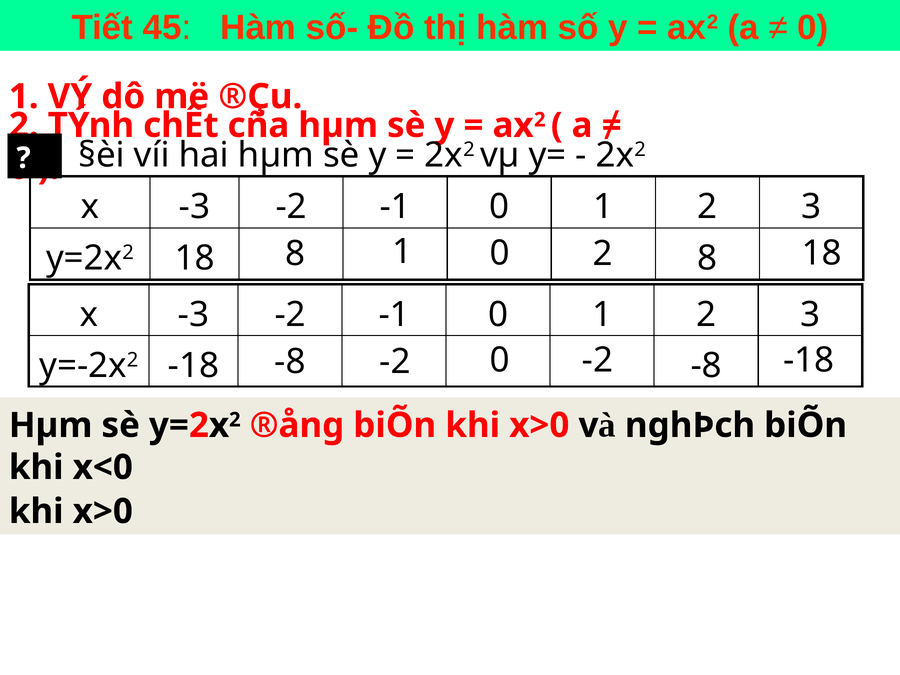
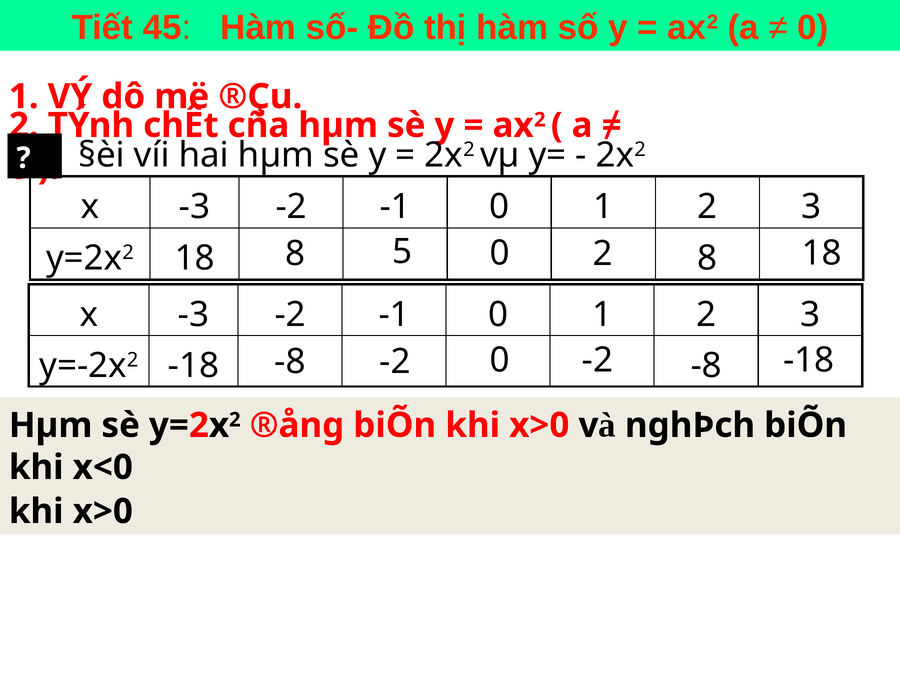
8 1: 1 -> 5
